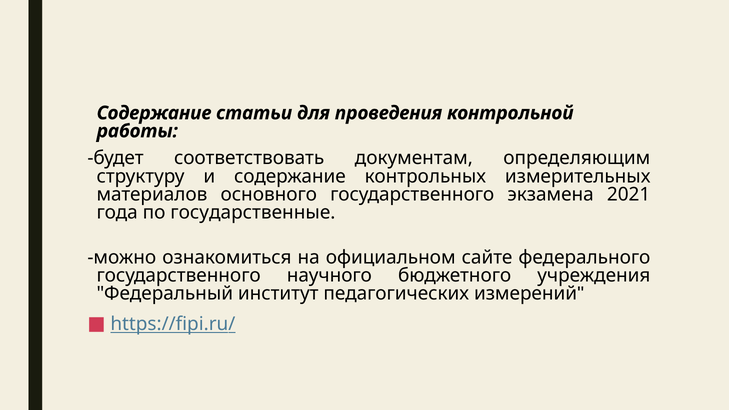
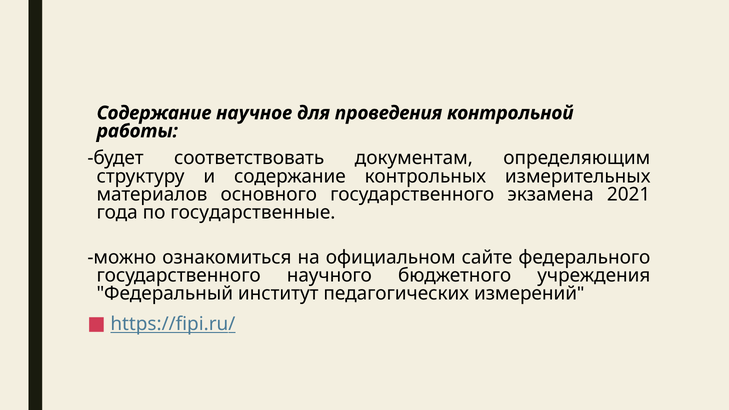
статьи: статьи -> научное
